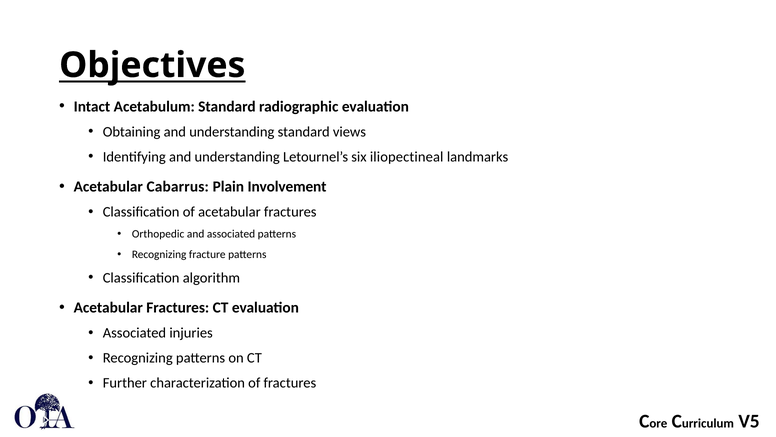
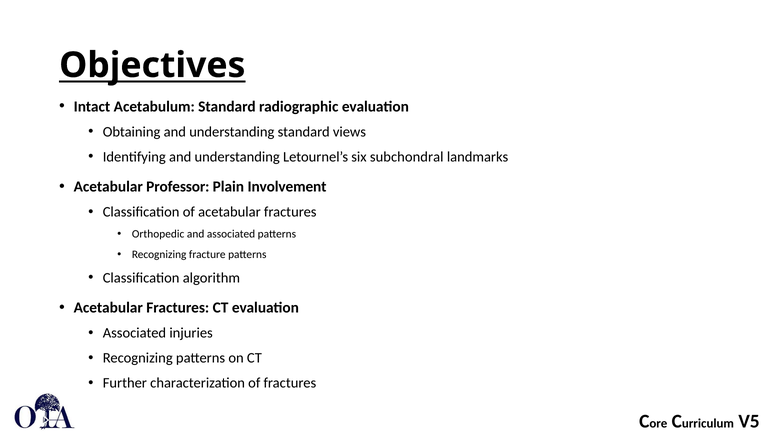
iliopectineal: iliopectineal -> subchondral
Cabarrus: Cabarrus -> Professor
